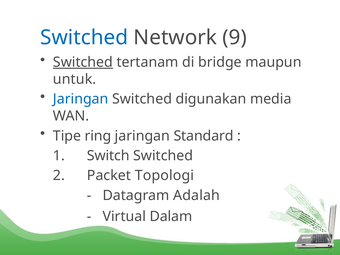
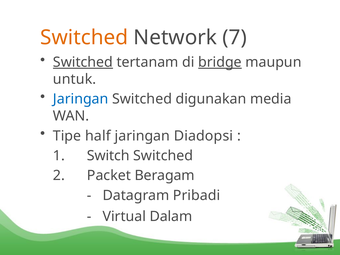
Switched at (84, 37) colour: blue -> orange
9: 9 -> 7
bridge underline: none -> present
ring: ring -> half
Standard: Standard -> Diadopsi
Topologi: Topologi -> Beragam
Adalah: Adalah -> Pribadi
